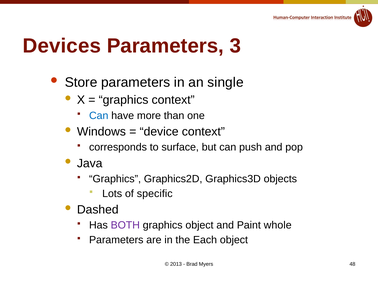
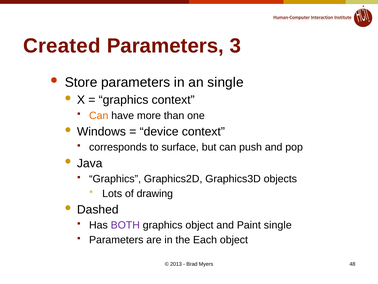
Devices: Devices -> Created
Can at (99, 115) colour: blue -> orange
specific: specific -> drawing
Paint whole: whole -> single
